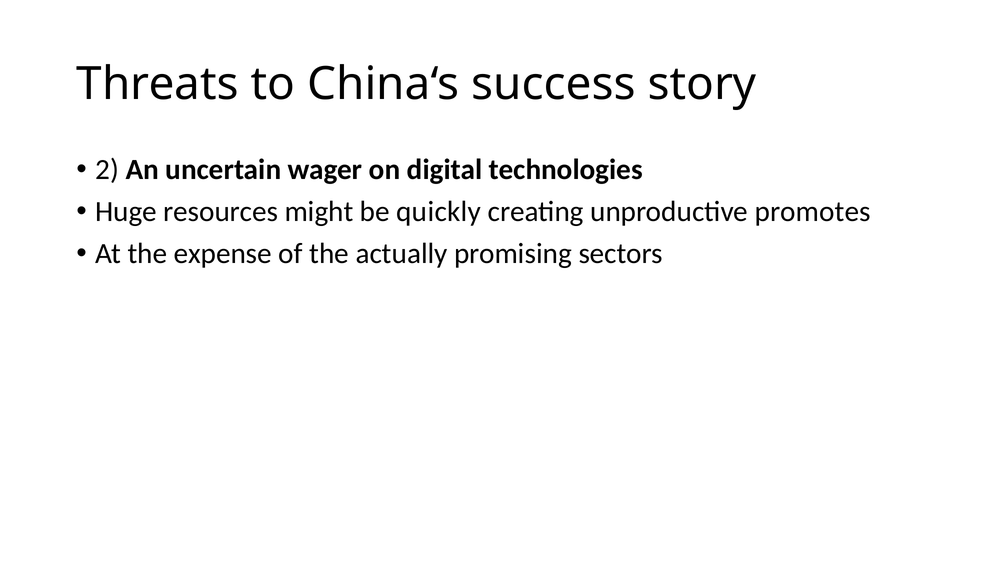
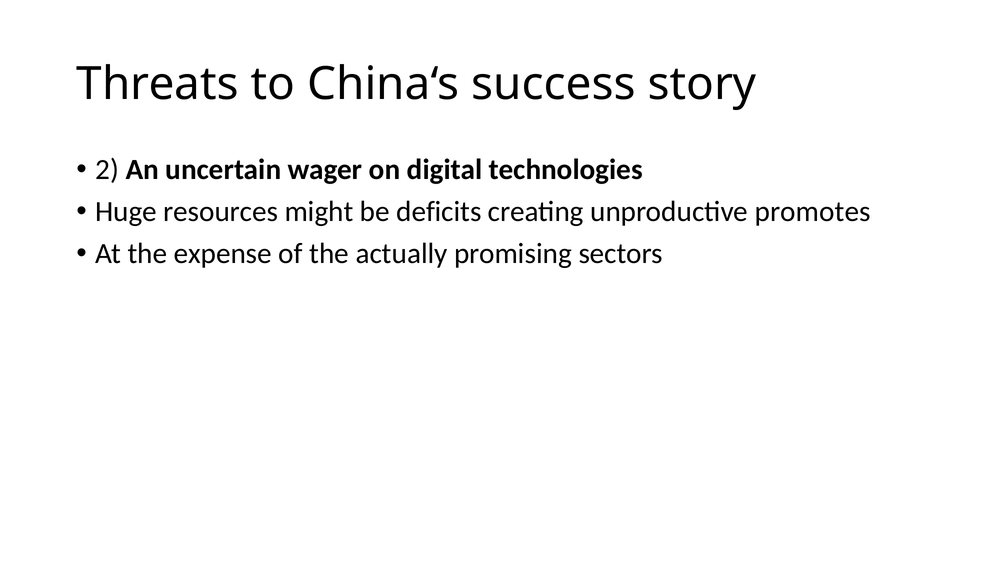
quickly: quickly -> deficits
